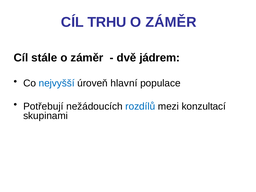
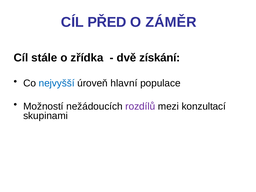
TRHU: TRHU -> PŘED
záměr at (87, 58): záměr -> zřídka
jádrem: jádrem -> získání
Potřebují: Potřebují -> Možností
rozdílů colour: blue -> purple
